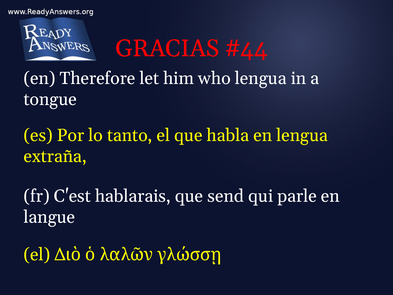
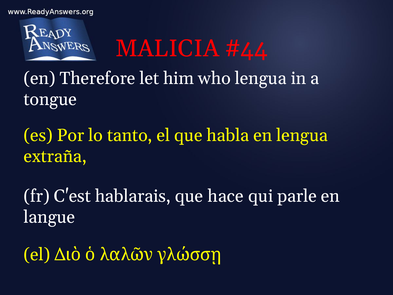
GRACIAS: GRACIAS -> MALICIA
send: send -> hace
